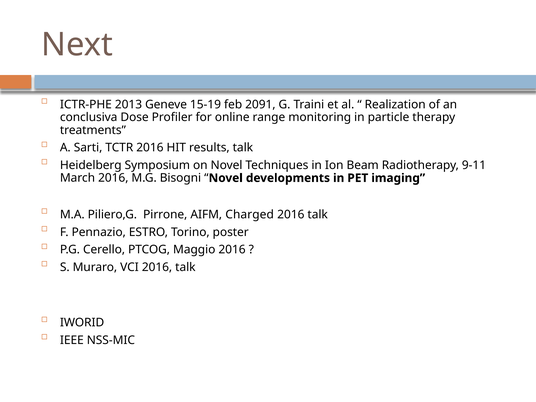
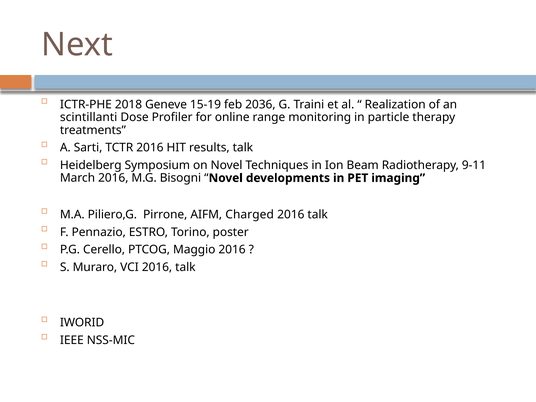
2013: 2013 -> 2018
2091: 2091 -> 2036
conclusiva: conclusiva -> scintillanti
